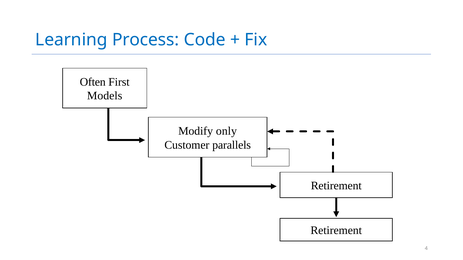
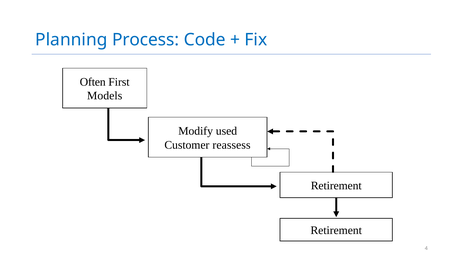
Learning: Learning -> Planning
only: only -> used
parallels: parallels -> reassess
